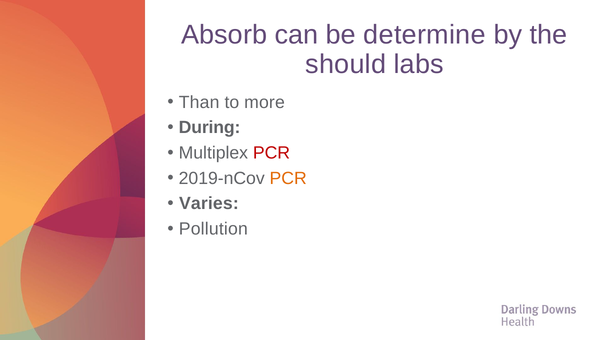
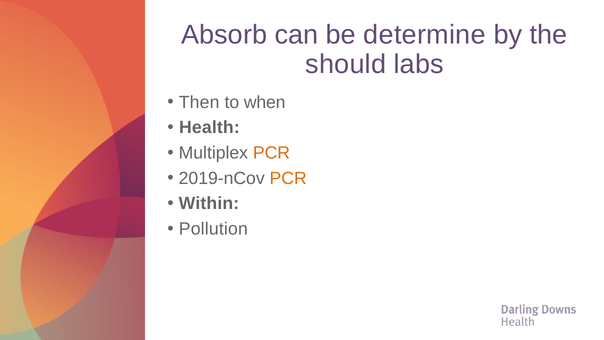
Than: Than -> Then
more: more -> when
During: During -> Health
PCR at (272, 153) colour: red -> orange
Varies: Varies -> Within
